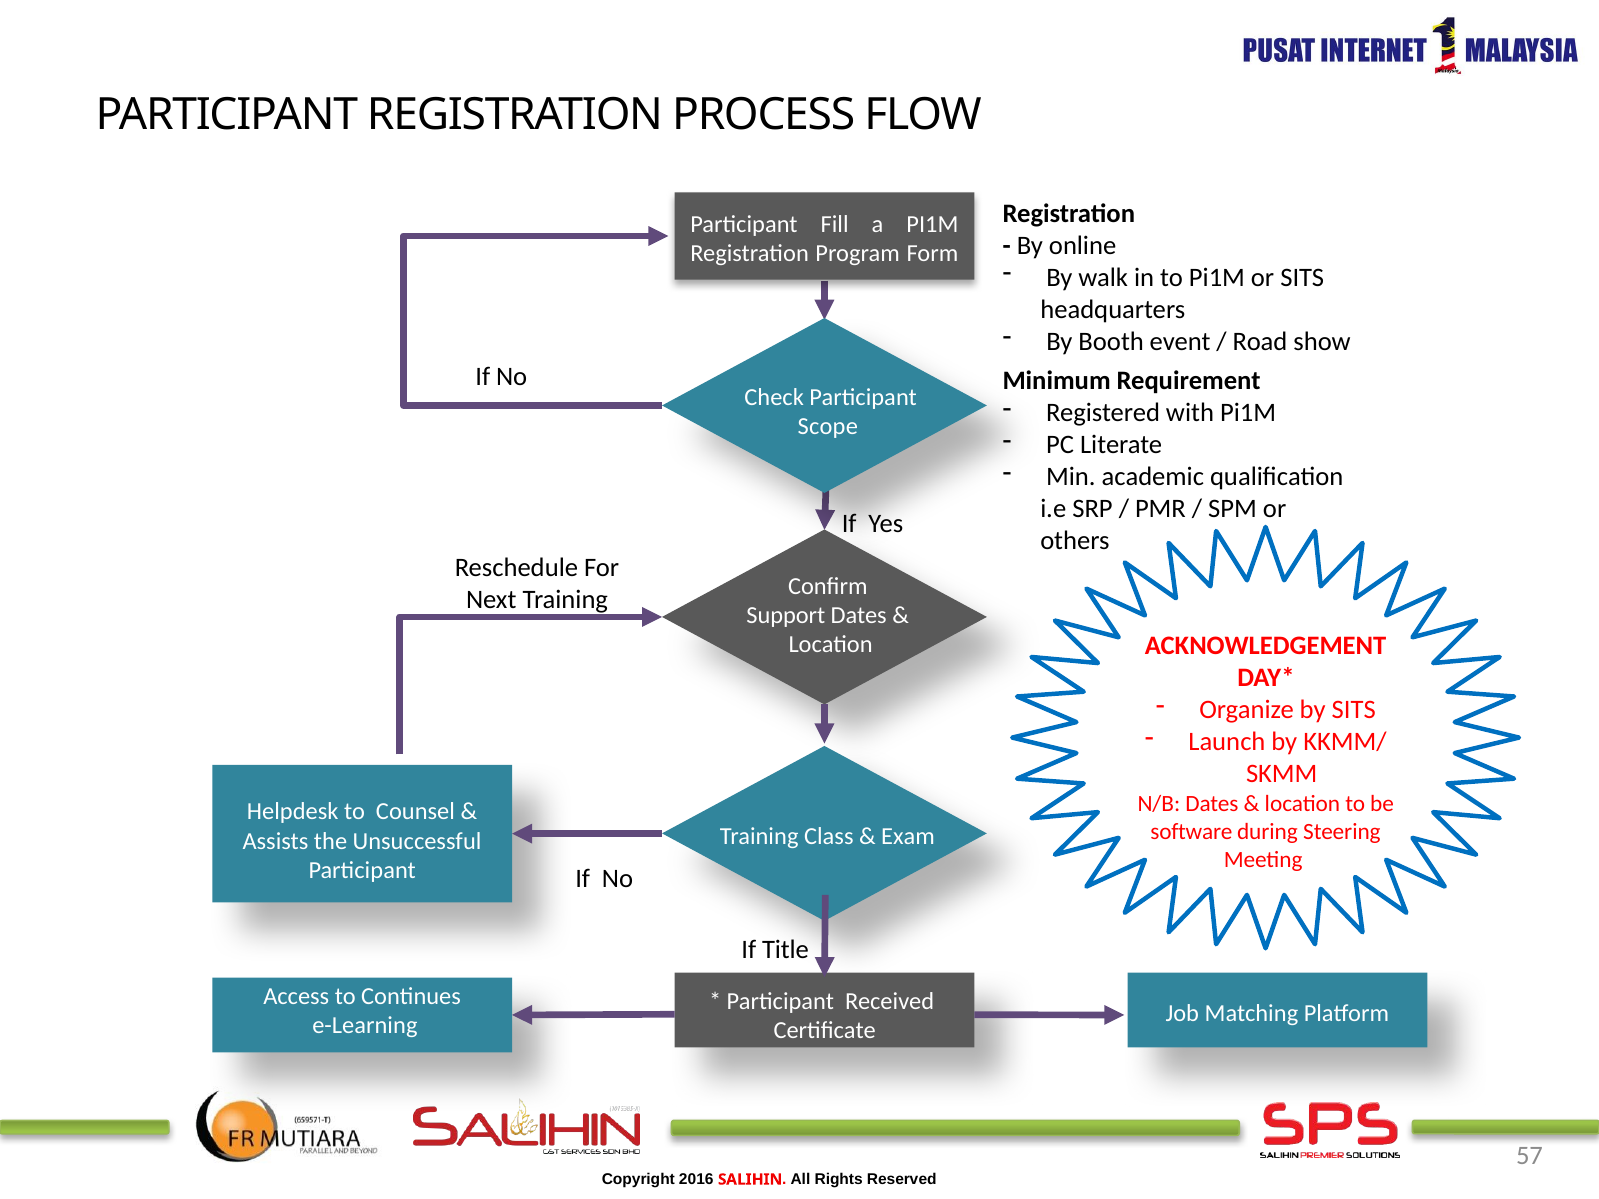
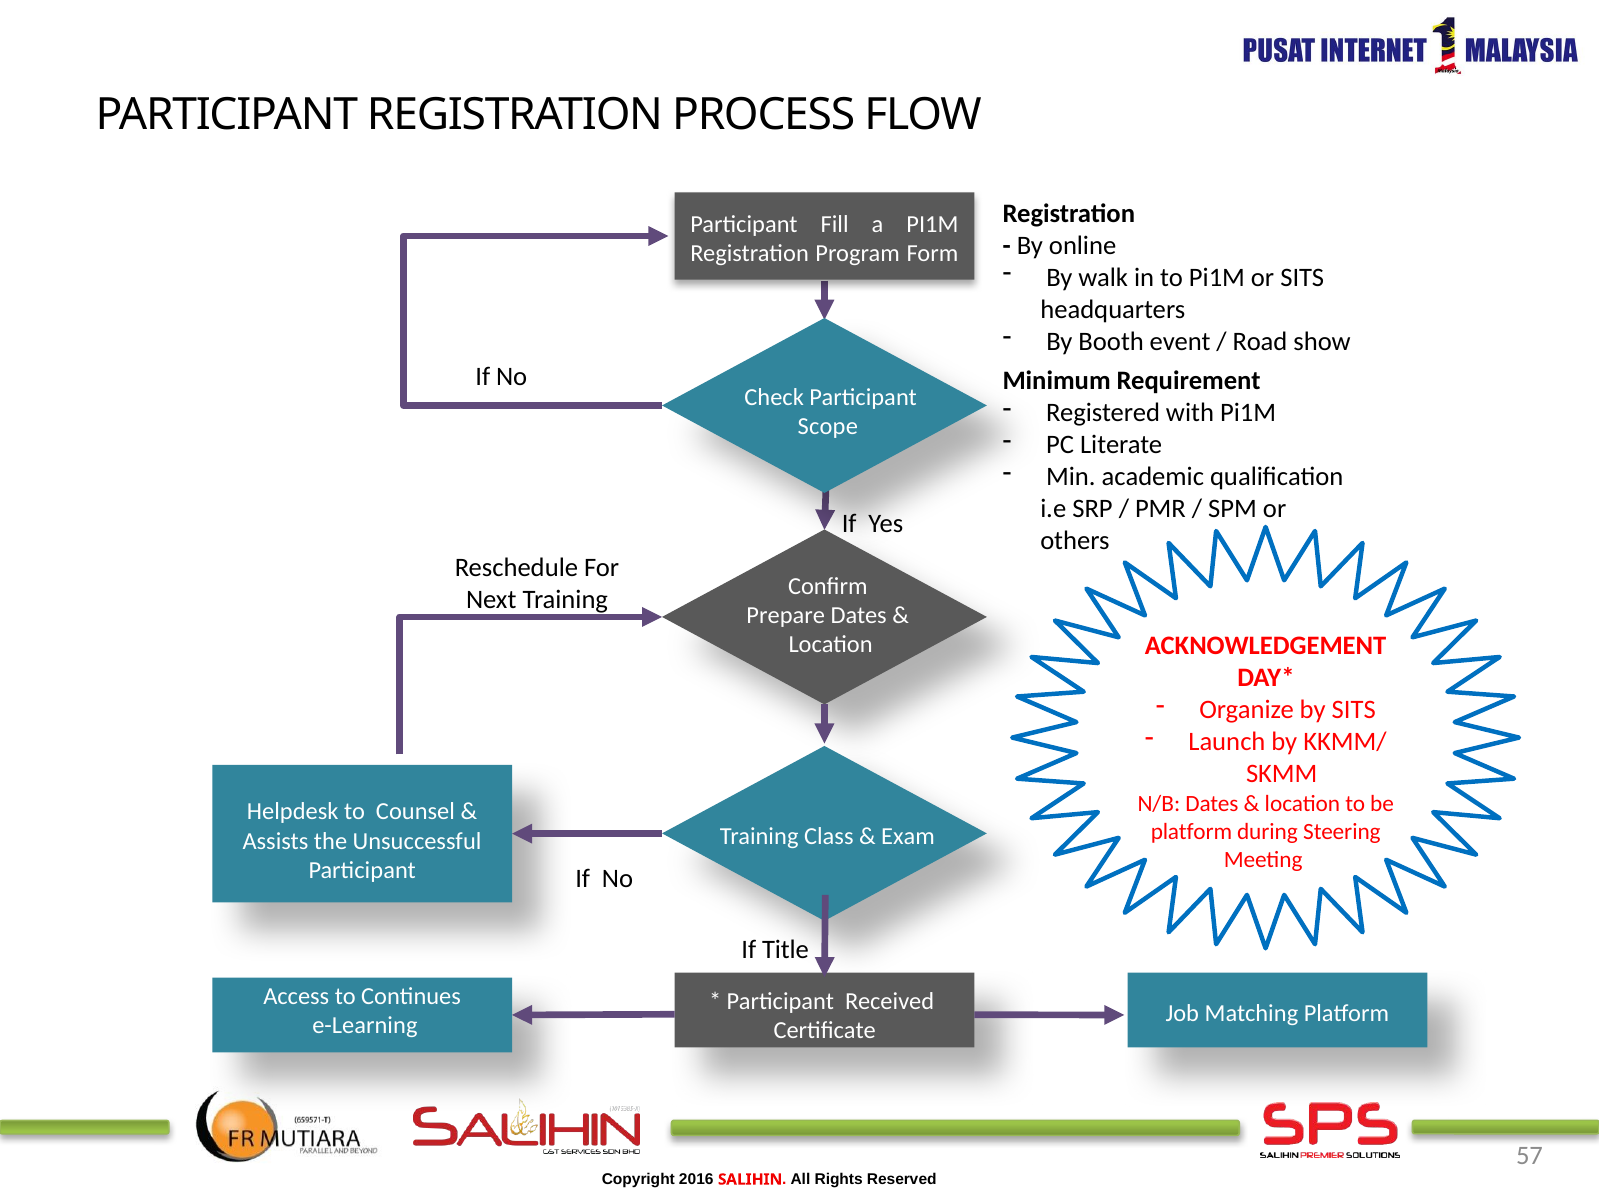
Support: Support -> Prepare
software at (1191, 832): software -> platform
